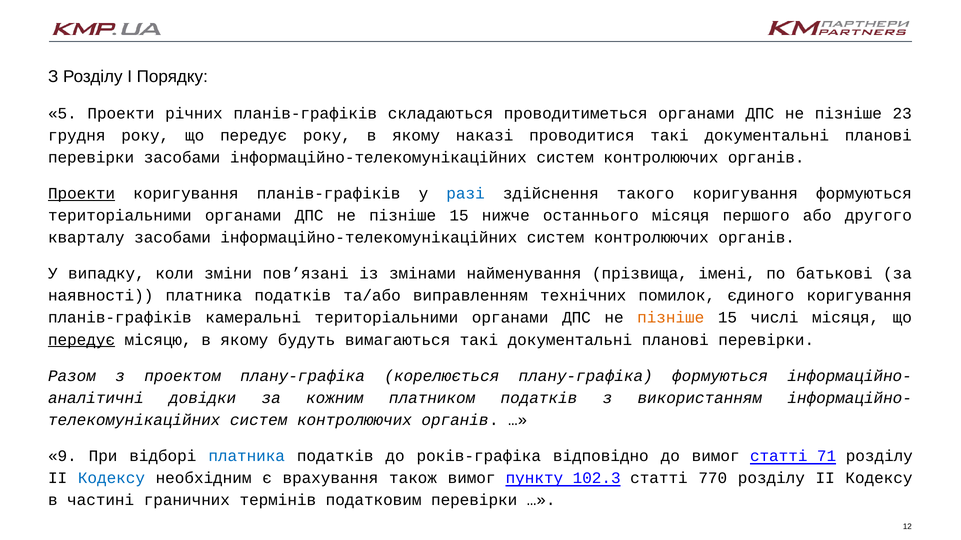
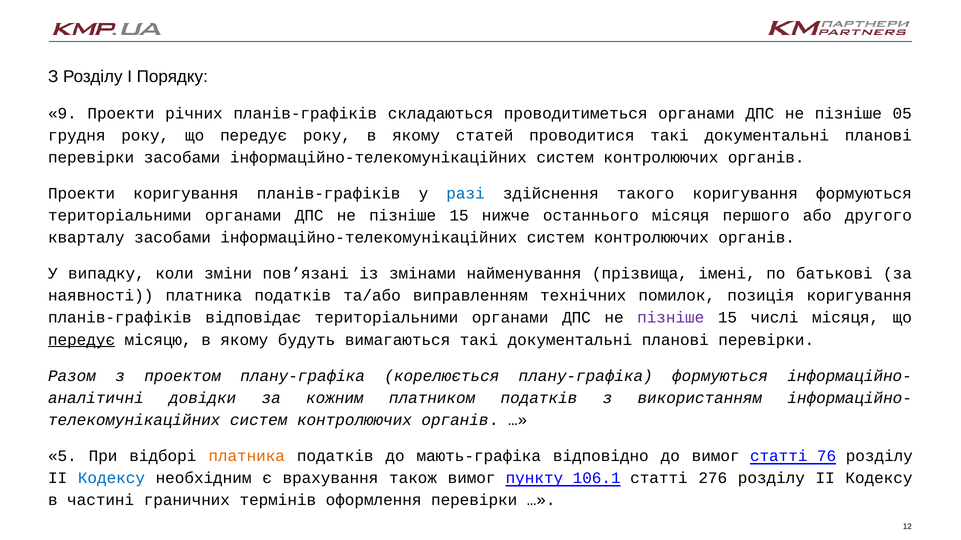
5: 5 -> 9
23: 23 -> 05
наказі: наказі -> статей
Проекти at (82, 194) underline: present -> none
єдиного: єдиного -> позиція
камеральні: камеральні -> відповідає
пізніше at (671, 318) colour: orange -> purple
9: 9 -> 5
платника at (247, 456) colour: blue -> orange
років-графіка: років-графіка -> мають-графіка
71: 71 -> 76
102.3: 102.3 -> 106.1
770: 770 -> 276
податковим: податковим -> оформлення
